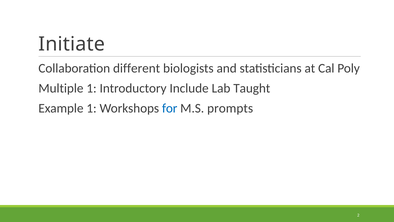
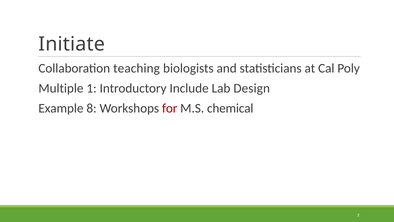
different: different -> teaching
Taught: Taught -> Design
Example 1: 1 -> 8
for colour: blue -> red
prompts: prompts -> chemical
